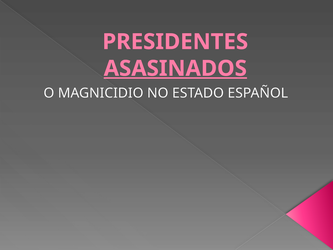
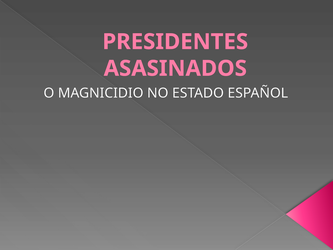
ASASINADOS underline: present -> none
